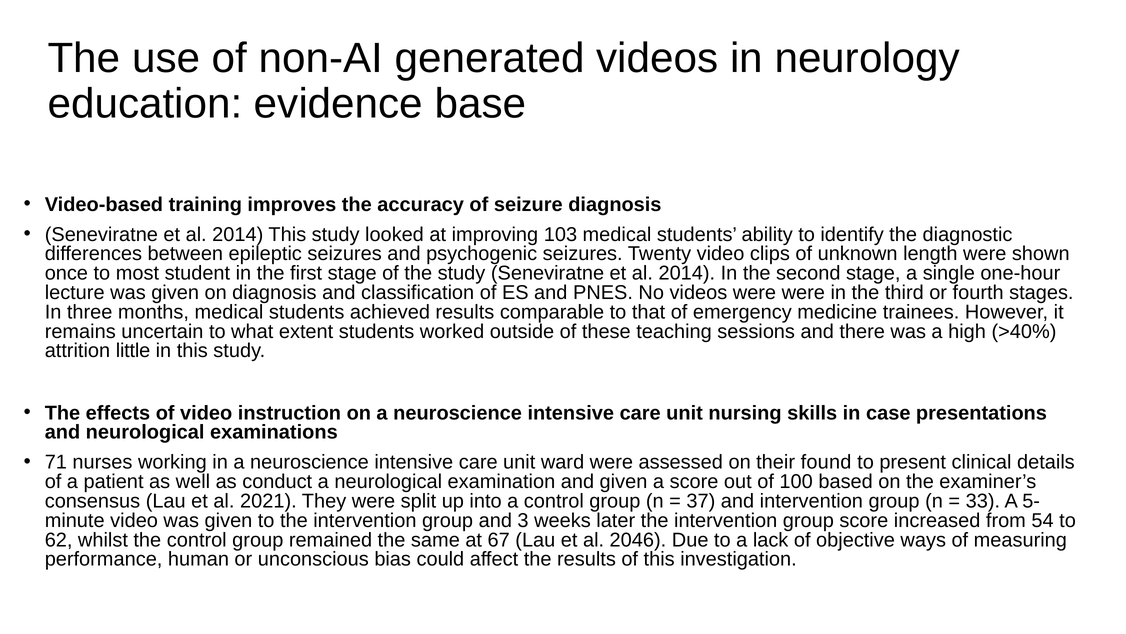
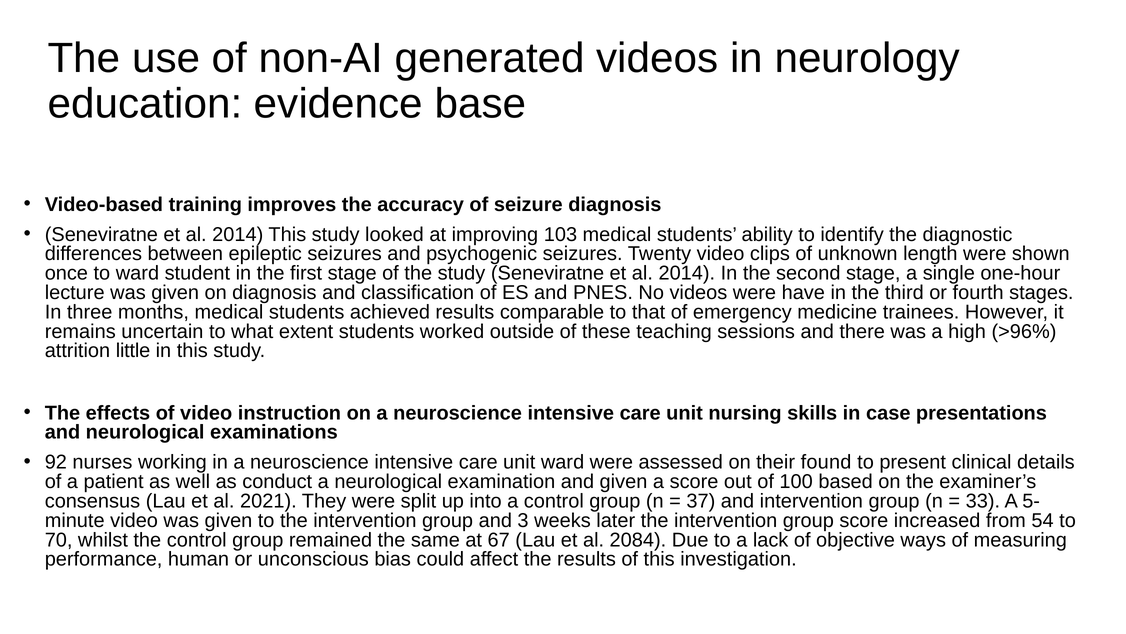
to most: most -> ward
were were: were -> have
>40%: >40% -> >96%
71: 71 -> 92
62: 62 -> 70
2046: 2046 -> 2084
